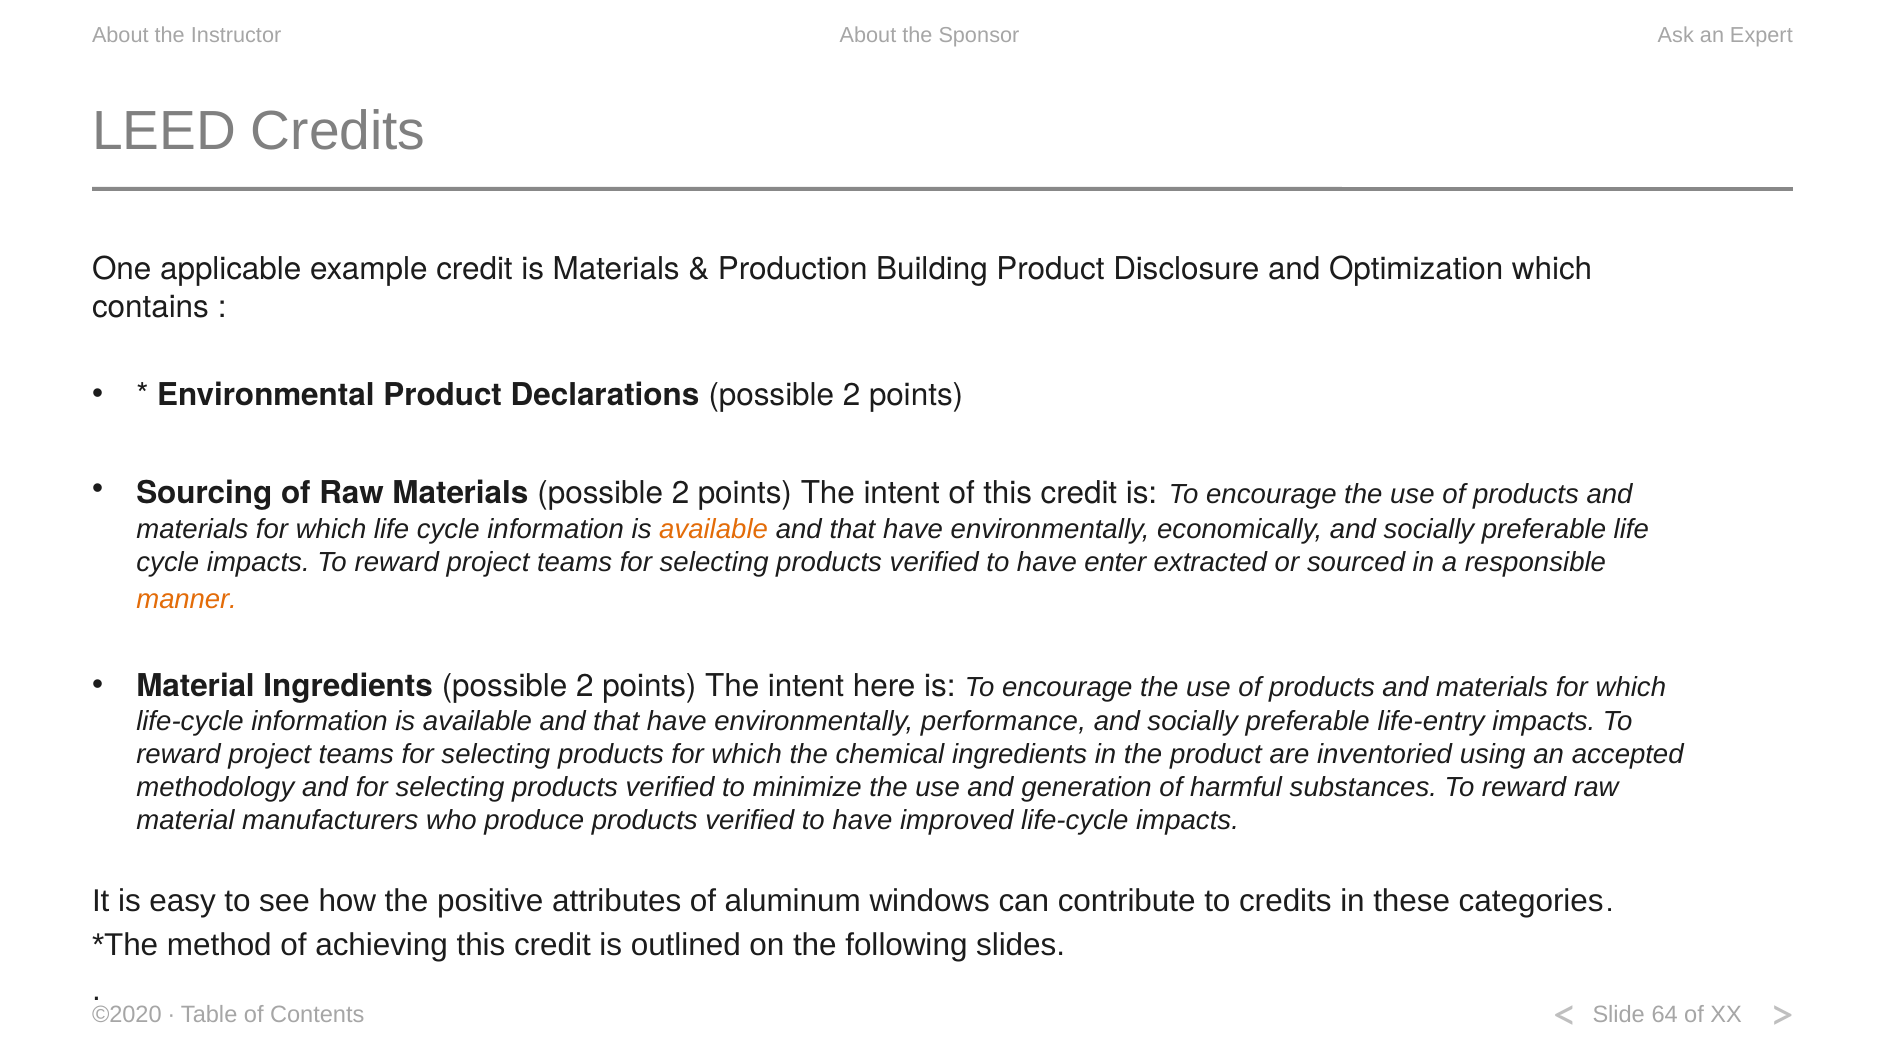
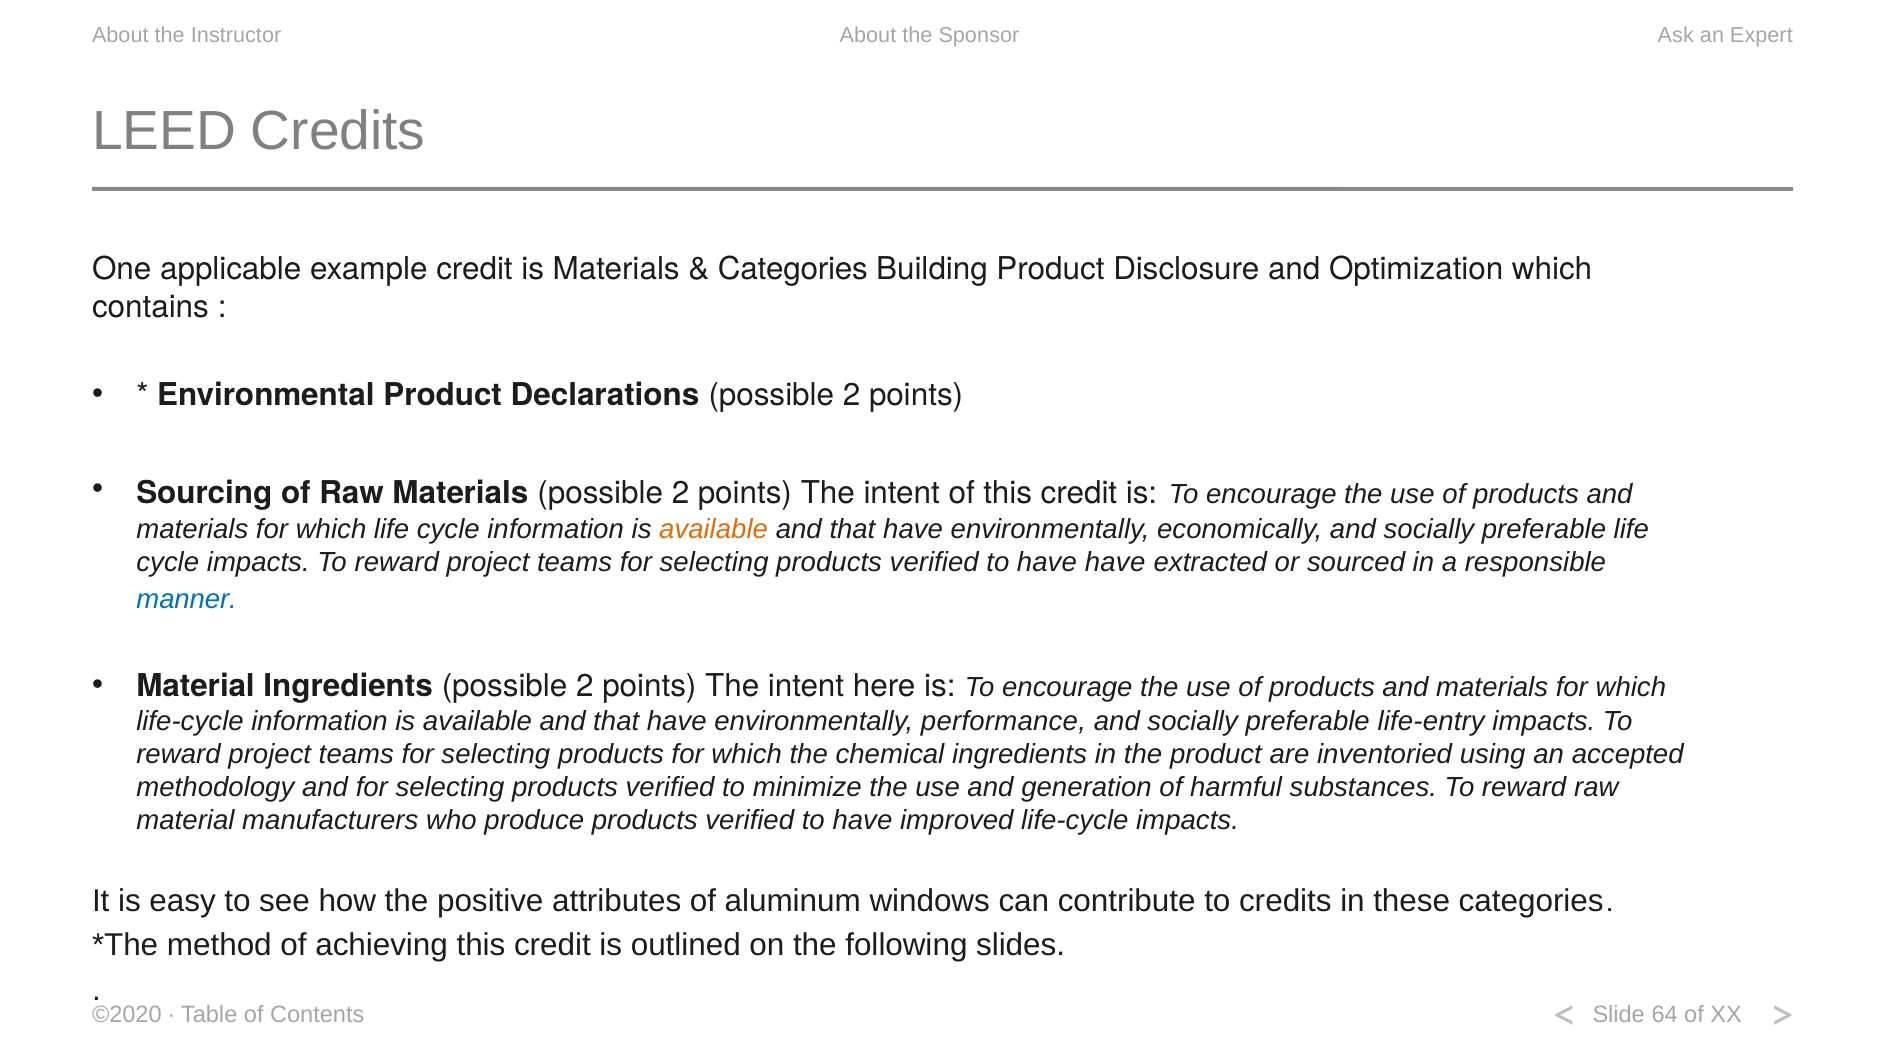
Production at (793, 269): Production -> Categories
have enter: enter -> have
manner colour: orange -> blue
